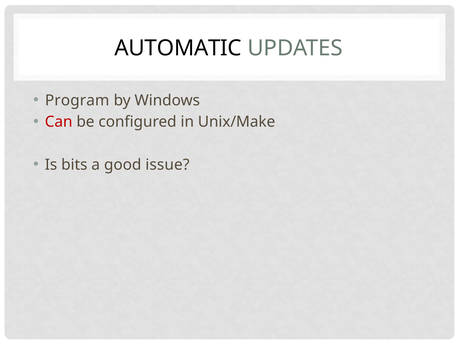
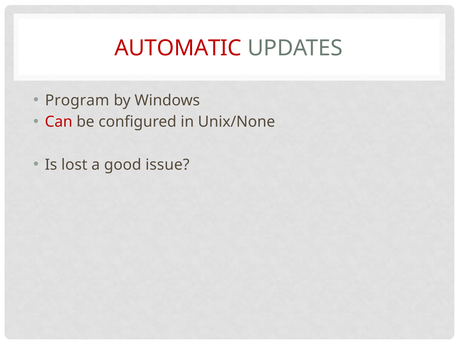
AUTOMATIC colour: black -> red
Unix/Make: Unix/Make -> Unix/None
bits: bits -> lost
